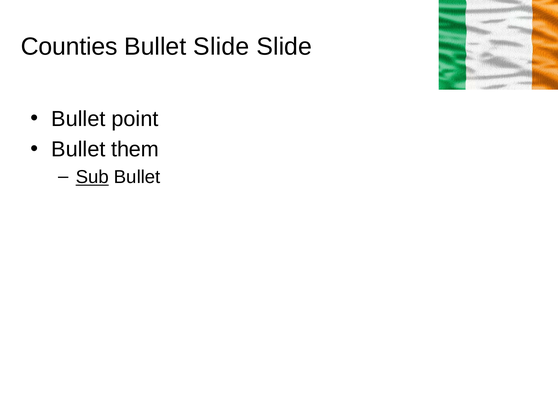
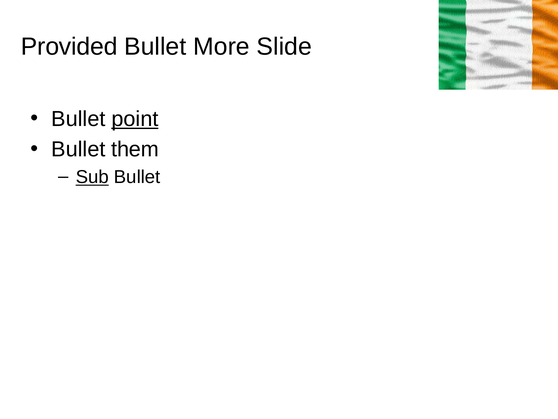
Counties: Counties -> Provided
Bullet Slide: Slide -> More
point underline: none -> present
